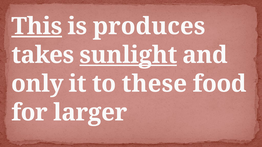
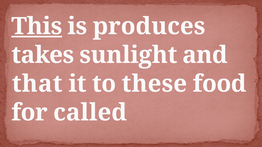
sunlight underline: present -> none
only: only -> that
larger: larger -> called
